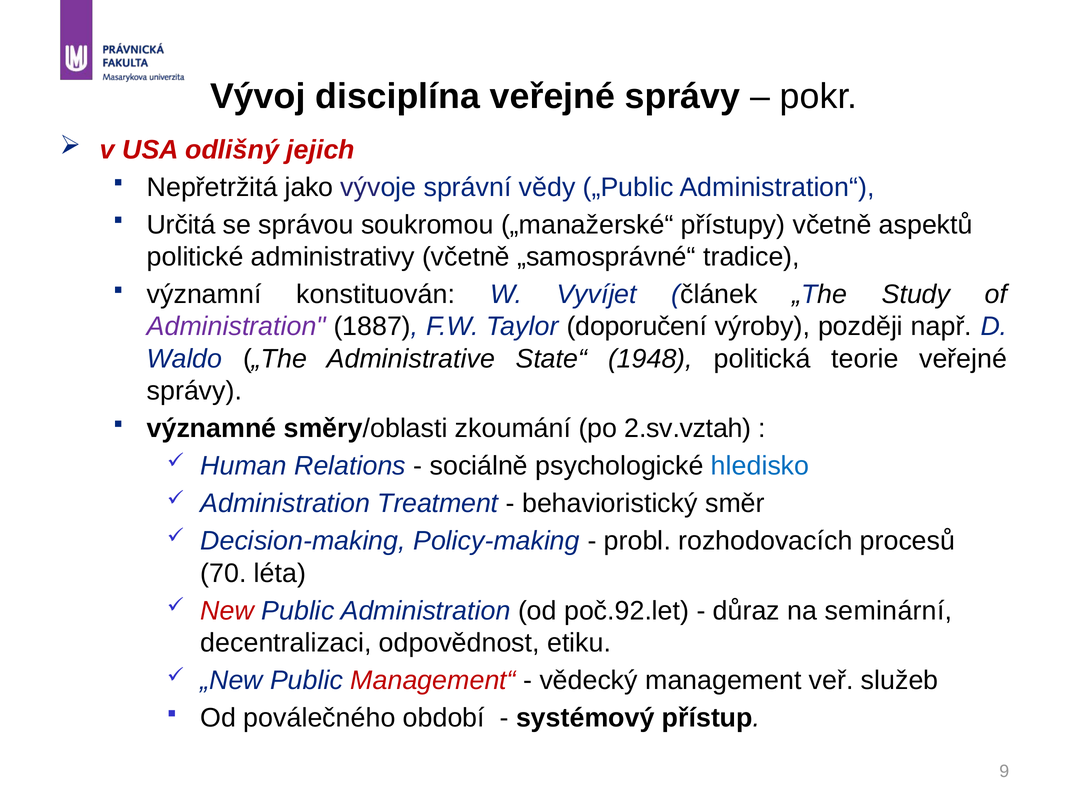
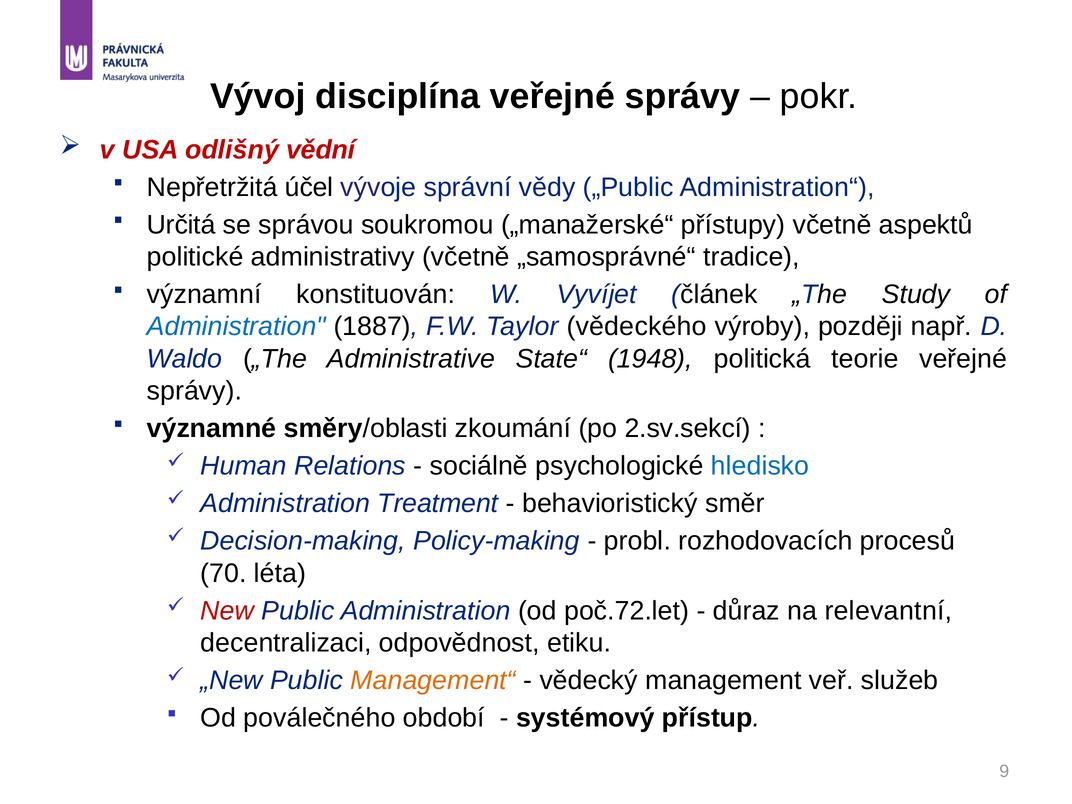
jejich: jejich -> vědní
jako: jako -> účel
Administration at (236, 327) colour: purple -> blue
doporučení: doporučení -> vědeckého
2.sv.vztah: 2.sv.vztah -> 2.sv.sekcí
poč.92.let: poč.92.let -> poč.72.let
seminární: seminární -> relevantní
Management“ colour: red -> orange
